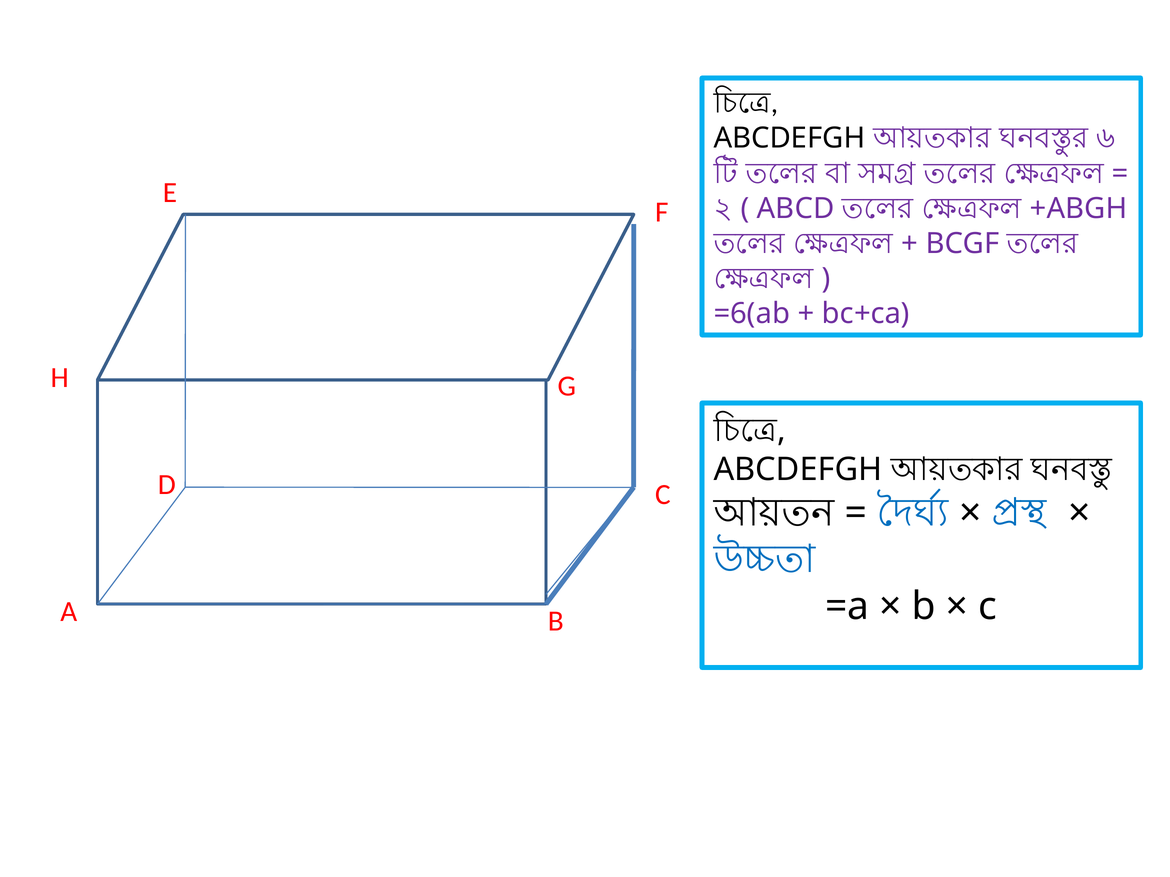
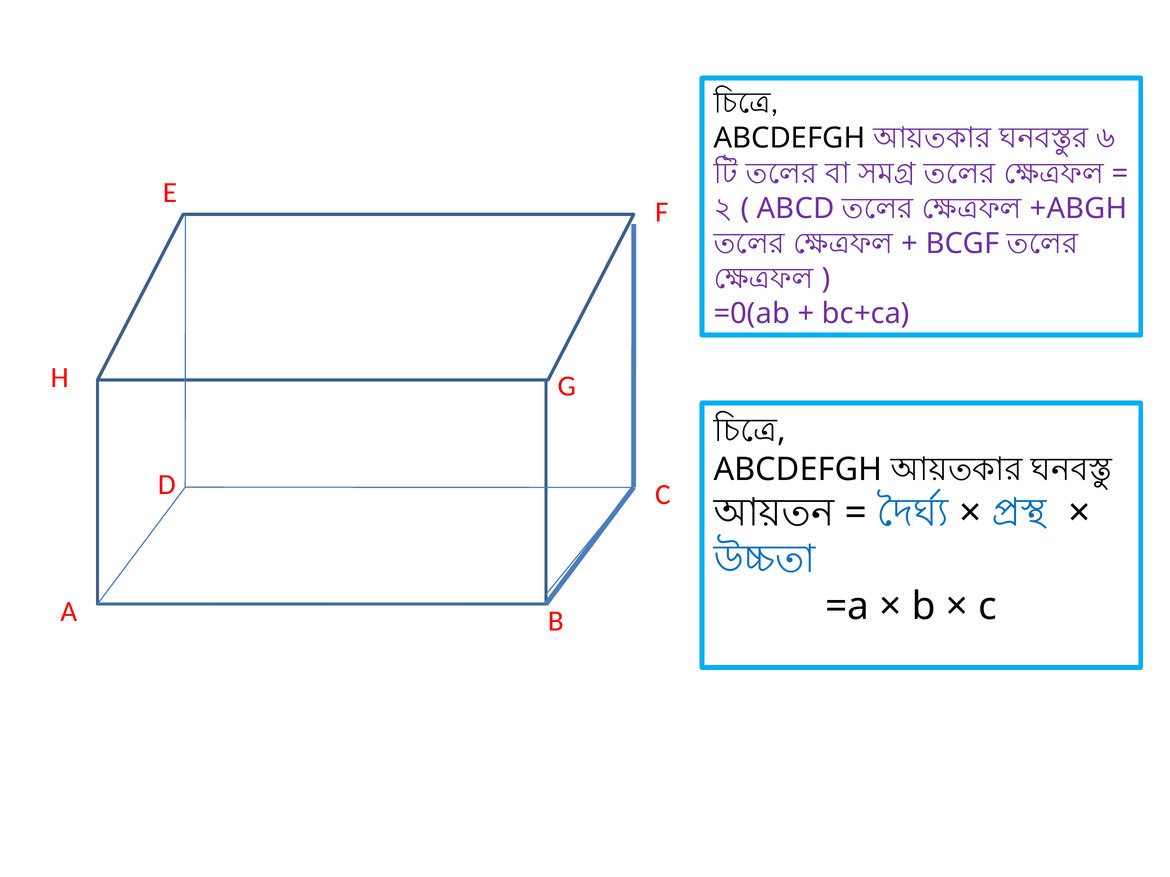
=6(ab: =6(ab -> =0(ab
